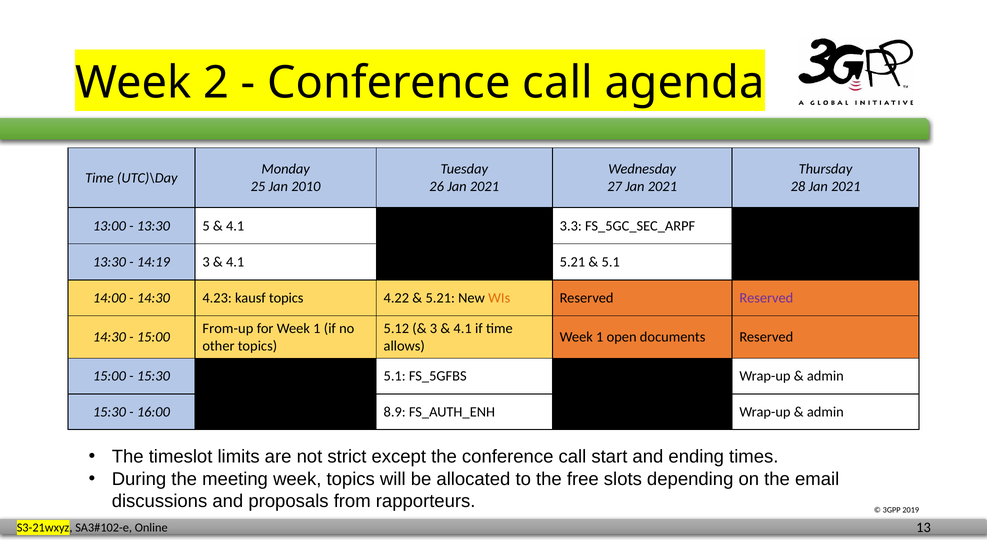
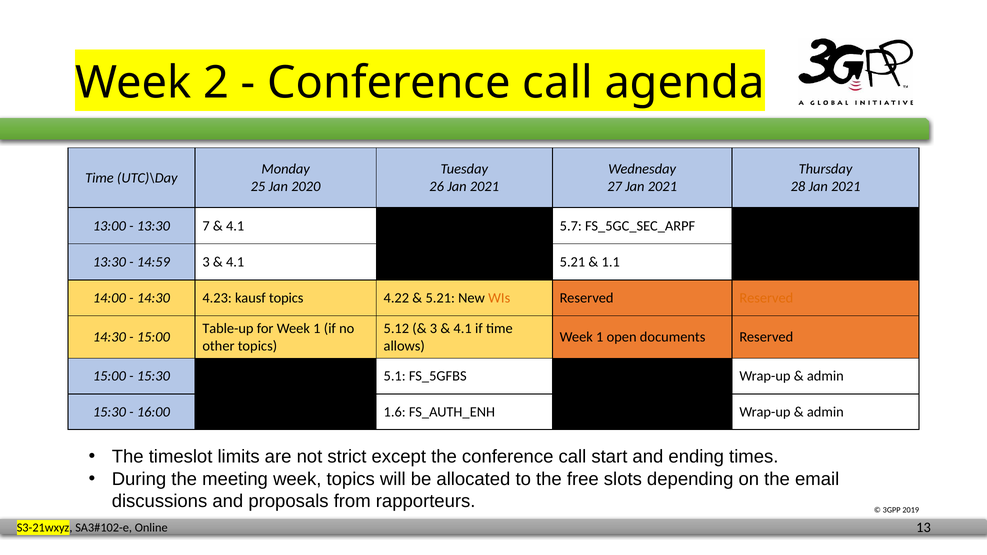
2010: 2010 -> 2020
5: 5 -> 7
3.3: 3.3 -> 5.7
14:19: 14:19 -> 14:59
5.1 at (611, 262): 5.1 -> 1.1
Reserved at (766, 298) colour: purple -> orange
From-up: From-up -> Table-up
8.9: 8.9 -> 1.6
